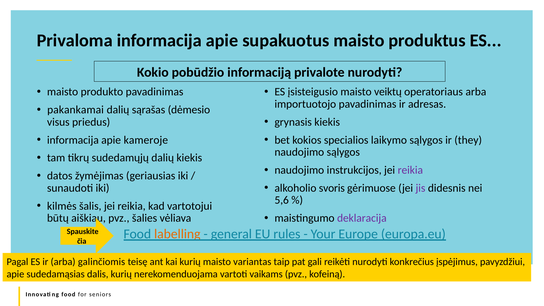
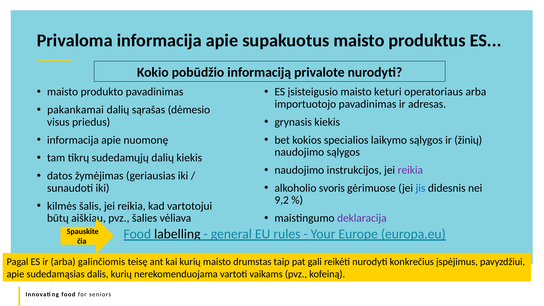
veiktų: veiktų -> keturi
they: they -> žinių
kameroje: kameroje -> nuomonę
jis colour: purple -> blue
5,6: 5,6 -> 9,2
labelling colour: orange -> black
variantas: variantas -> drumstas
